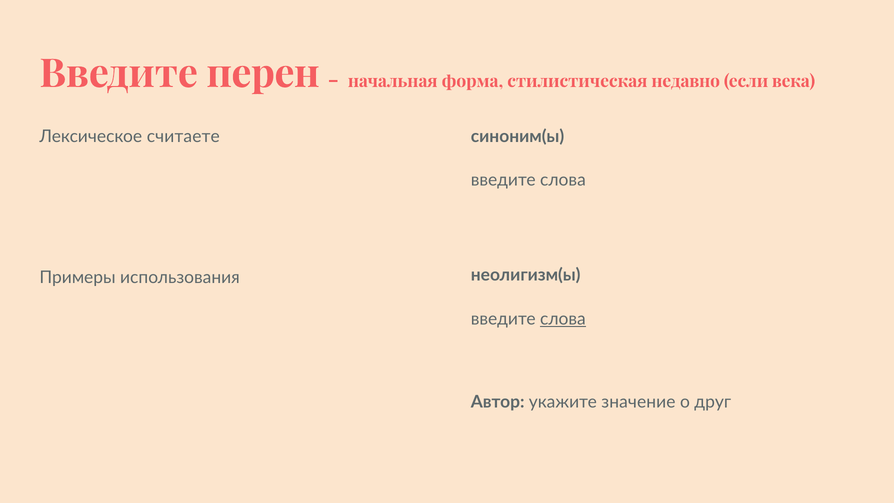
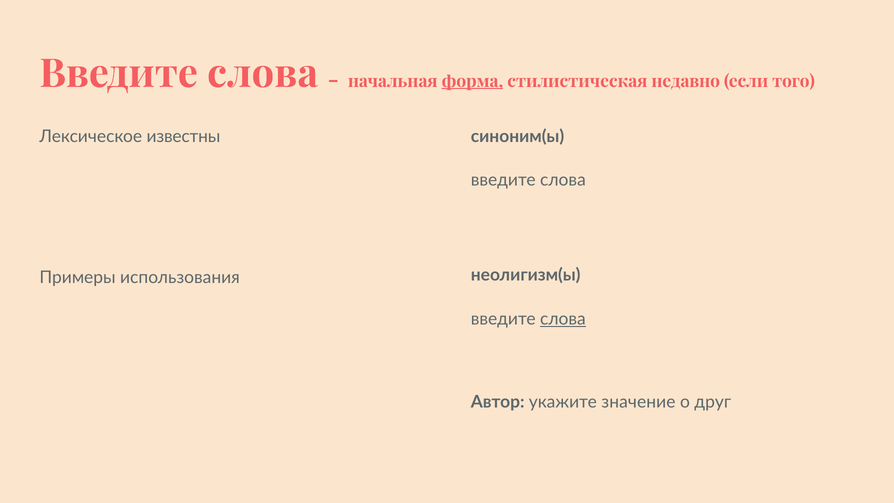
перен at (263, 74): перен -> слова
форма underline: none -> present
века: века -> того
считаете: считаете -> известны
